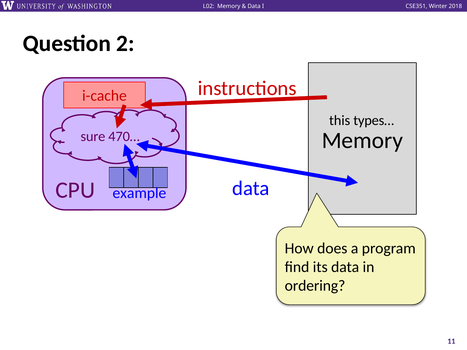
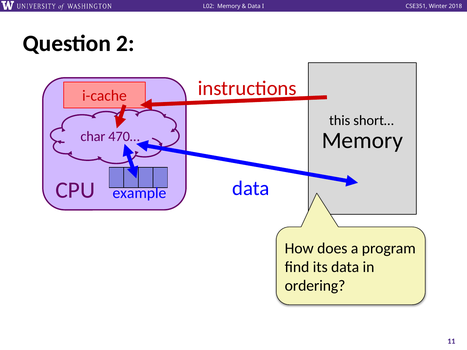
types…: types… -> short…
sure: sure -> char
